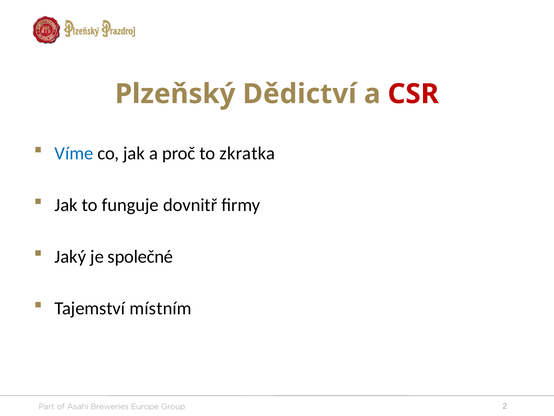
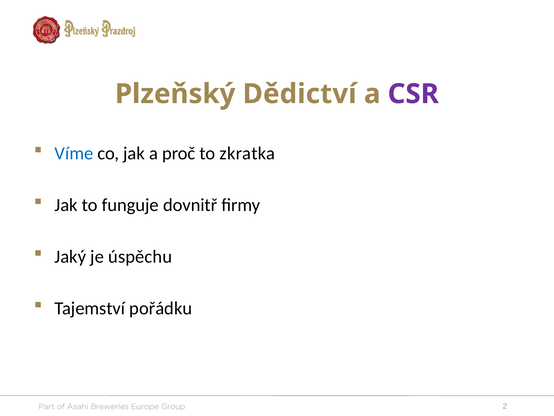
CSR colour: red -> purple
společné: společné -> úspěchu
místním: místním -> pořádku
